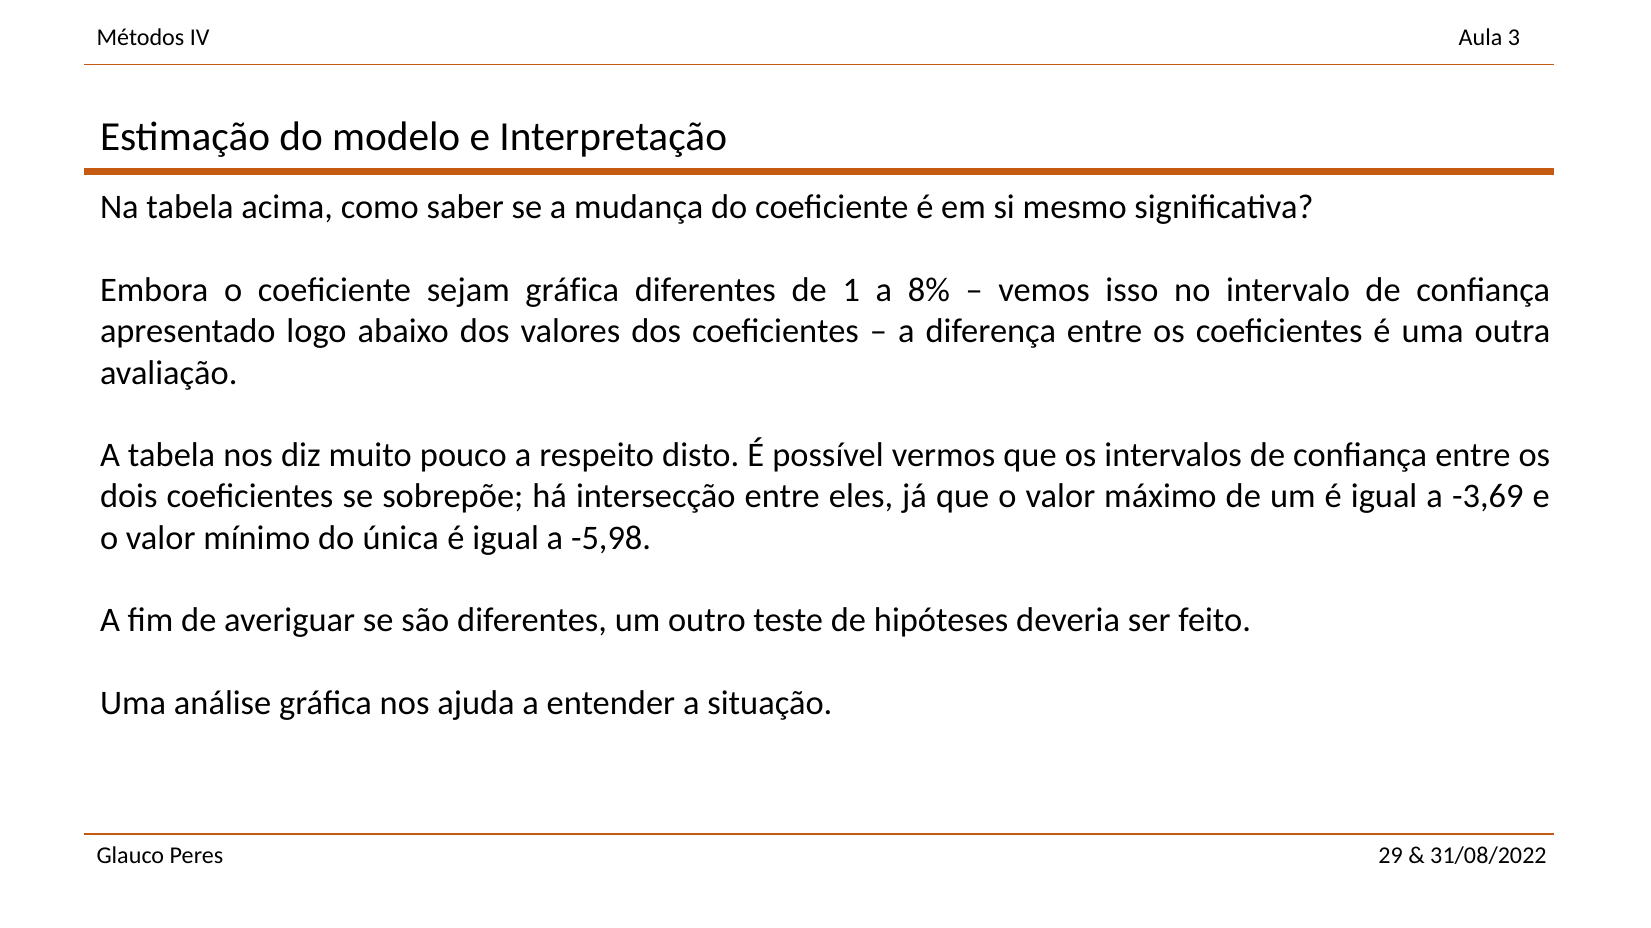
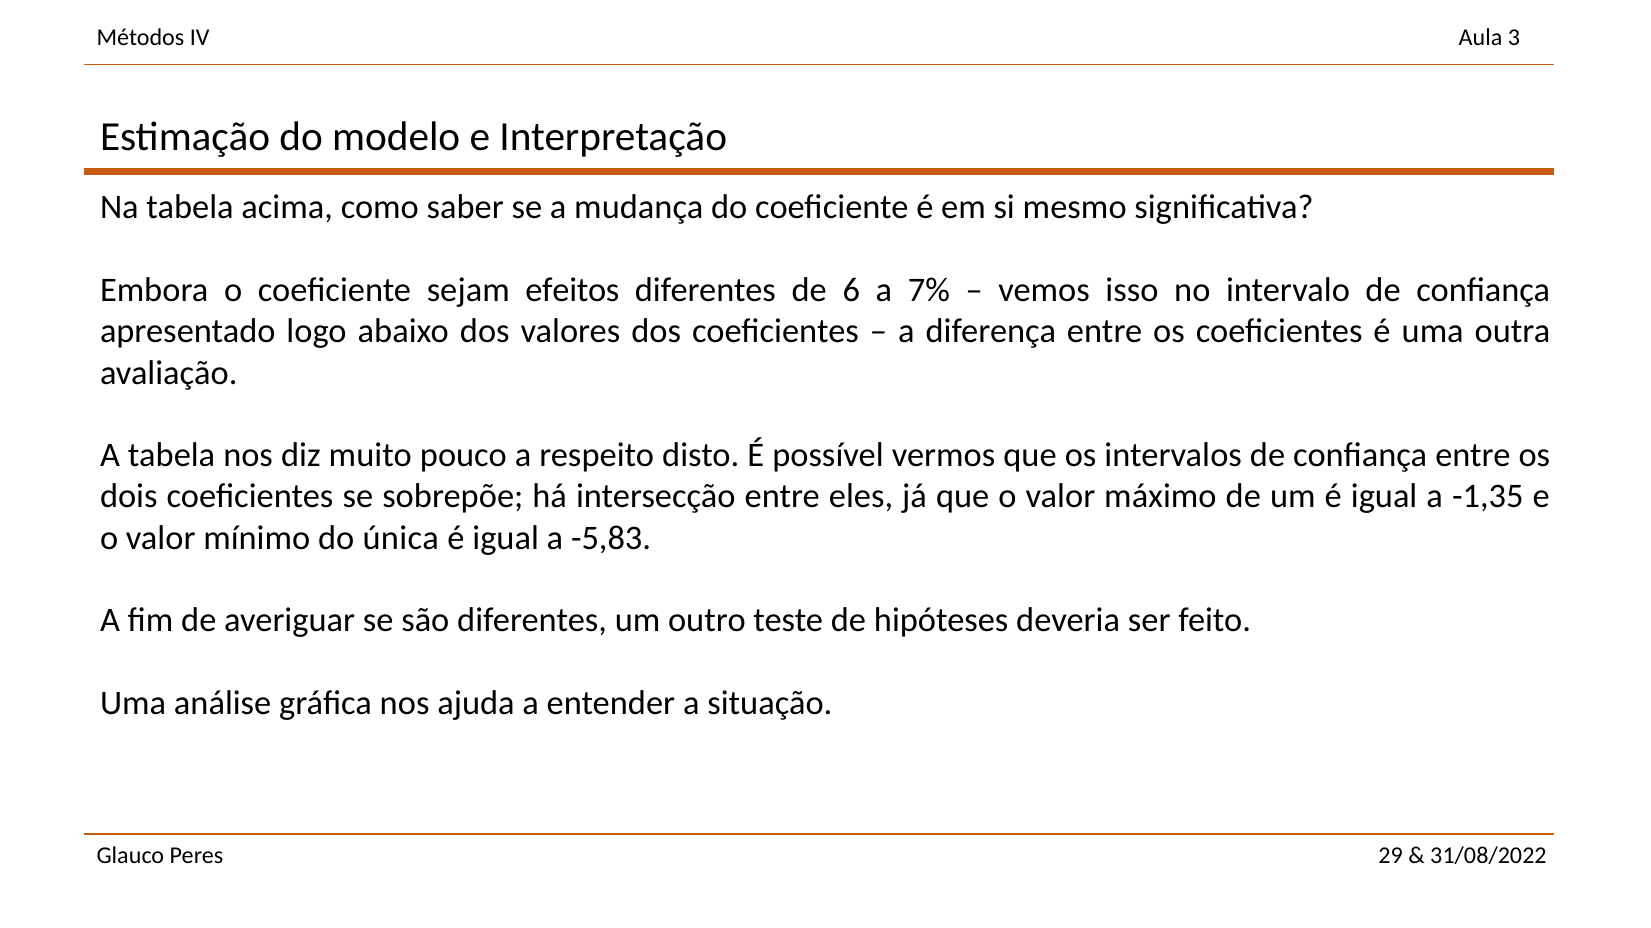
sejam gráfica: gráfica -> efeitos
1: 1 -> 6
8%: 8% -> 7%
-3,69: -3,69 -> -1,35
-5,98: -5,98 -> -5,83
